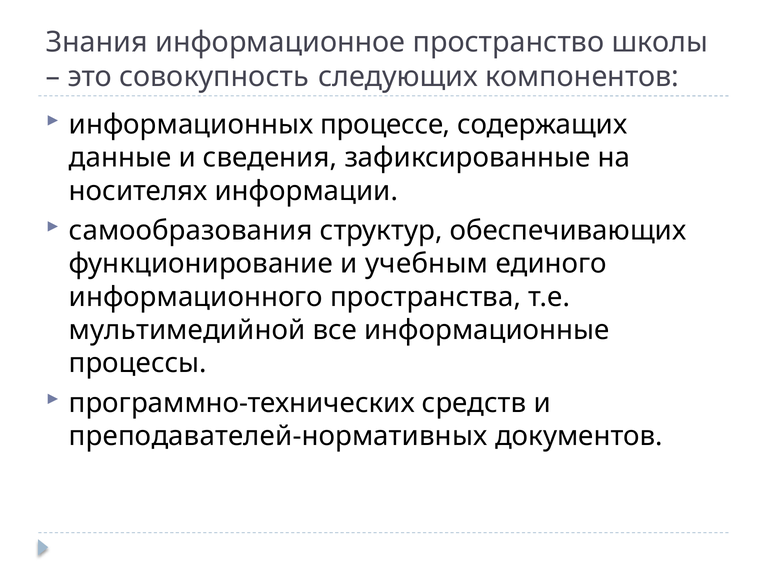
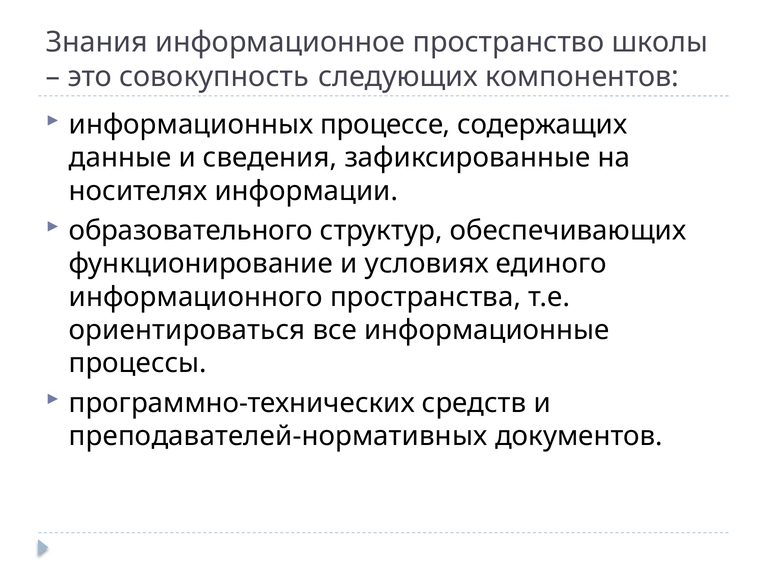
самообразования: самообразования -> образовательного
учебным: учебным -> условиях
мультимедийной: мультимедийной -> ориентироваться
